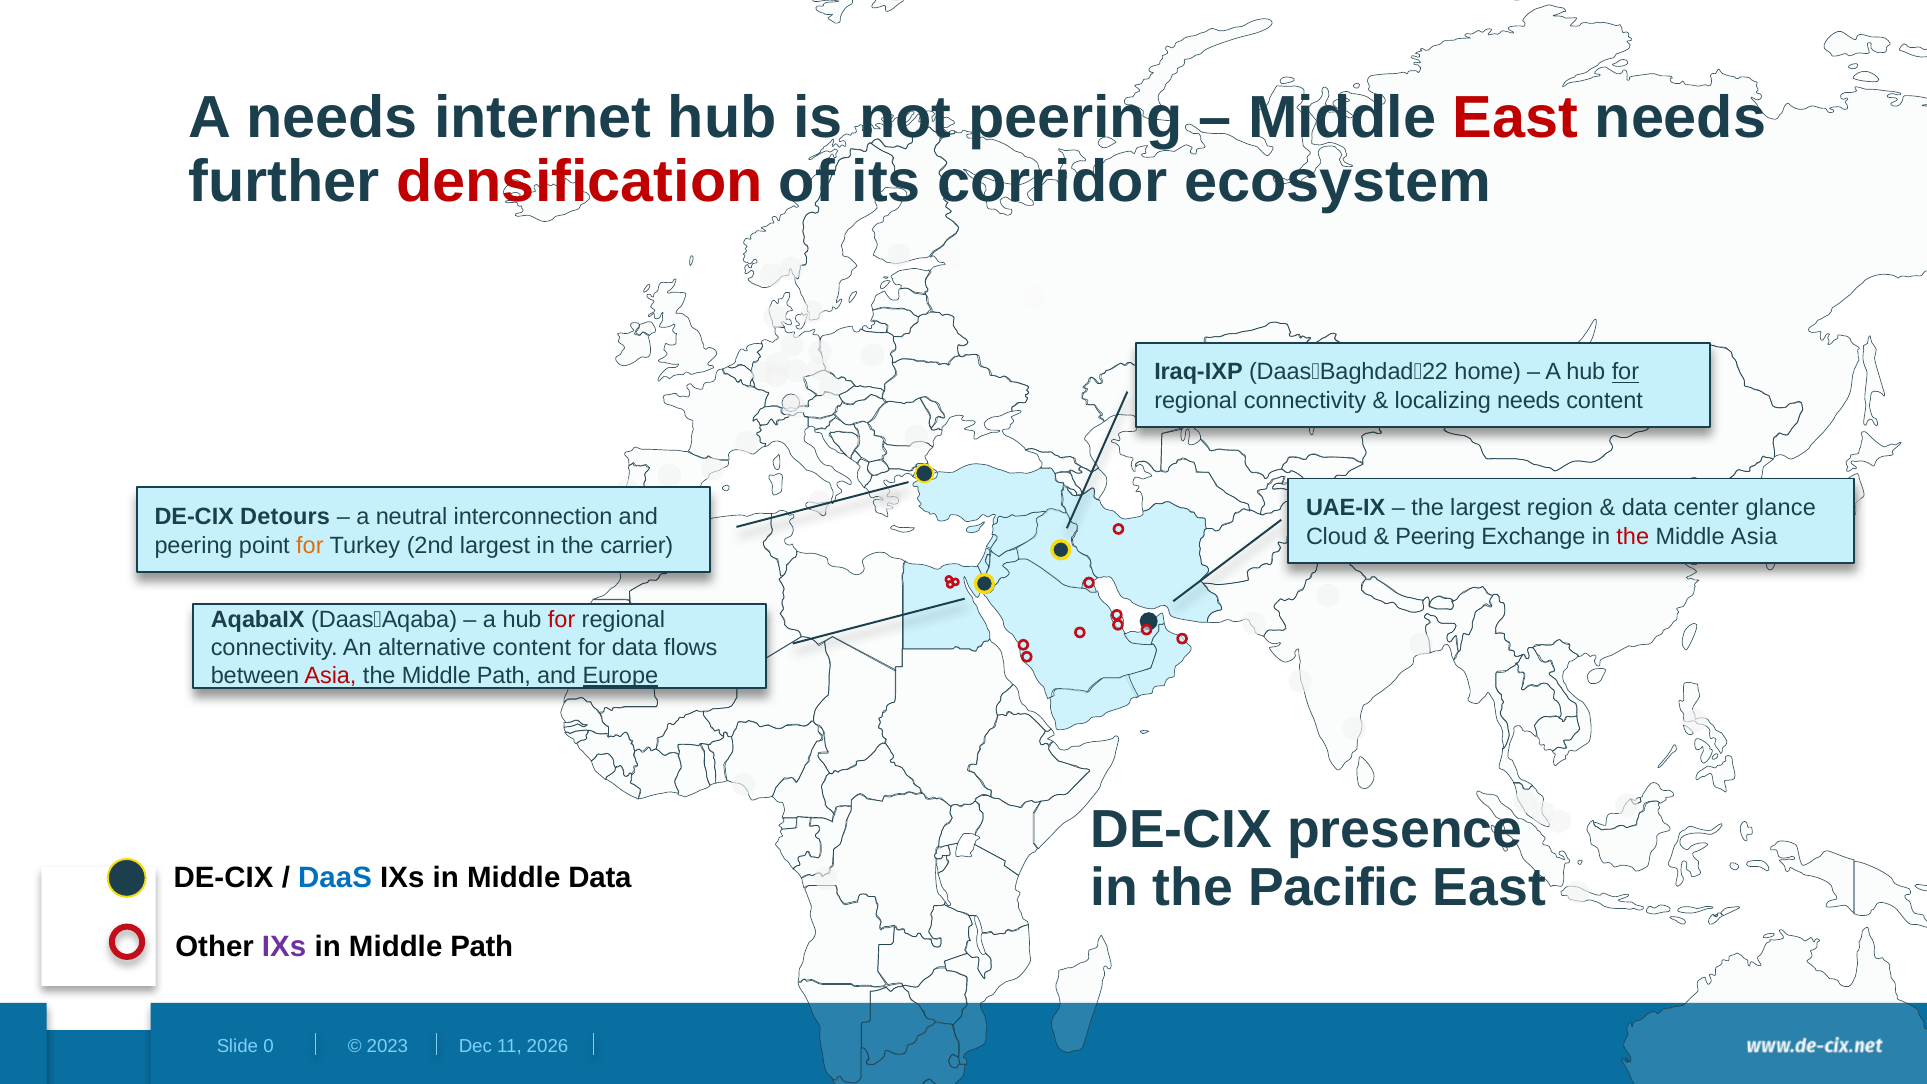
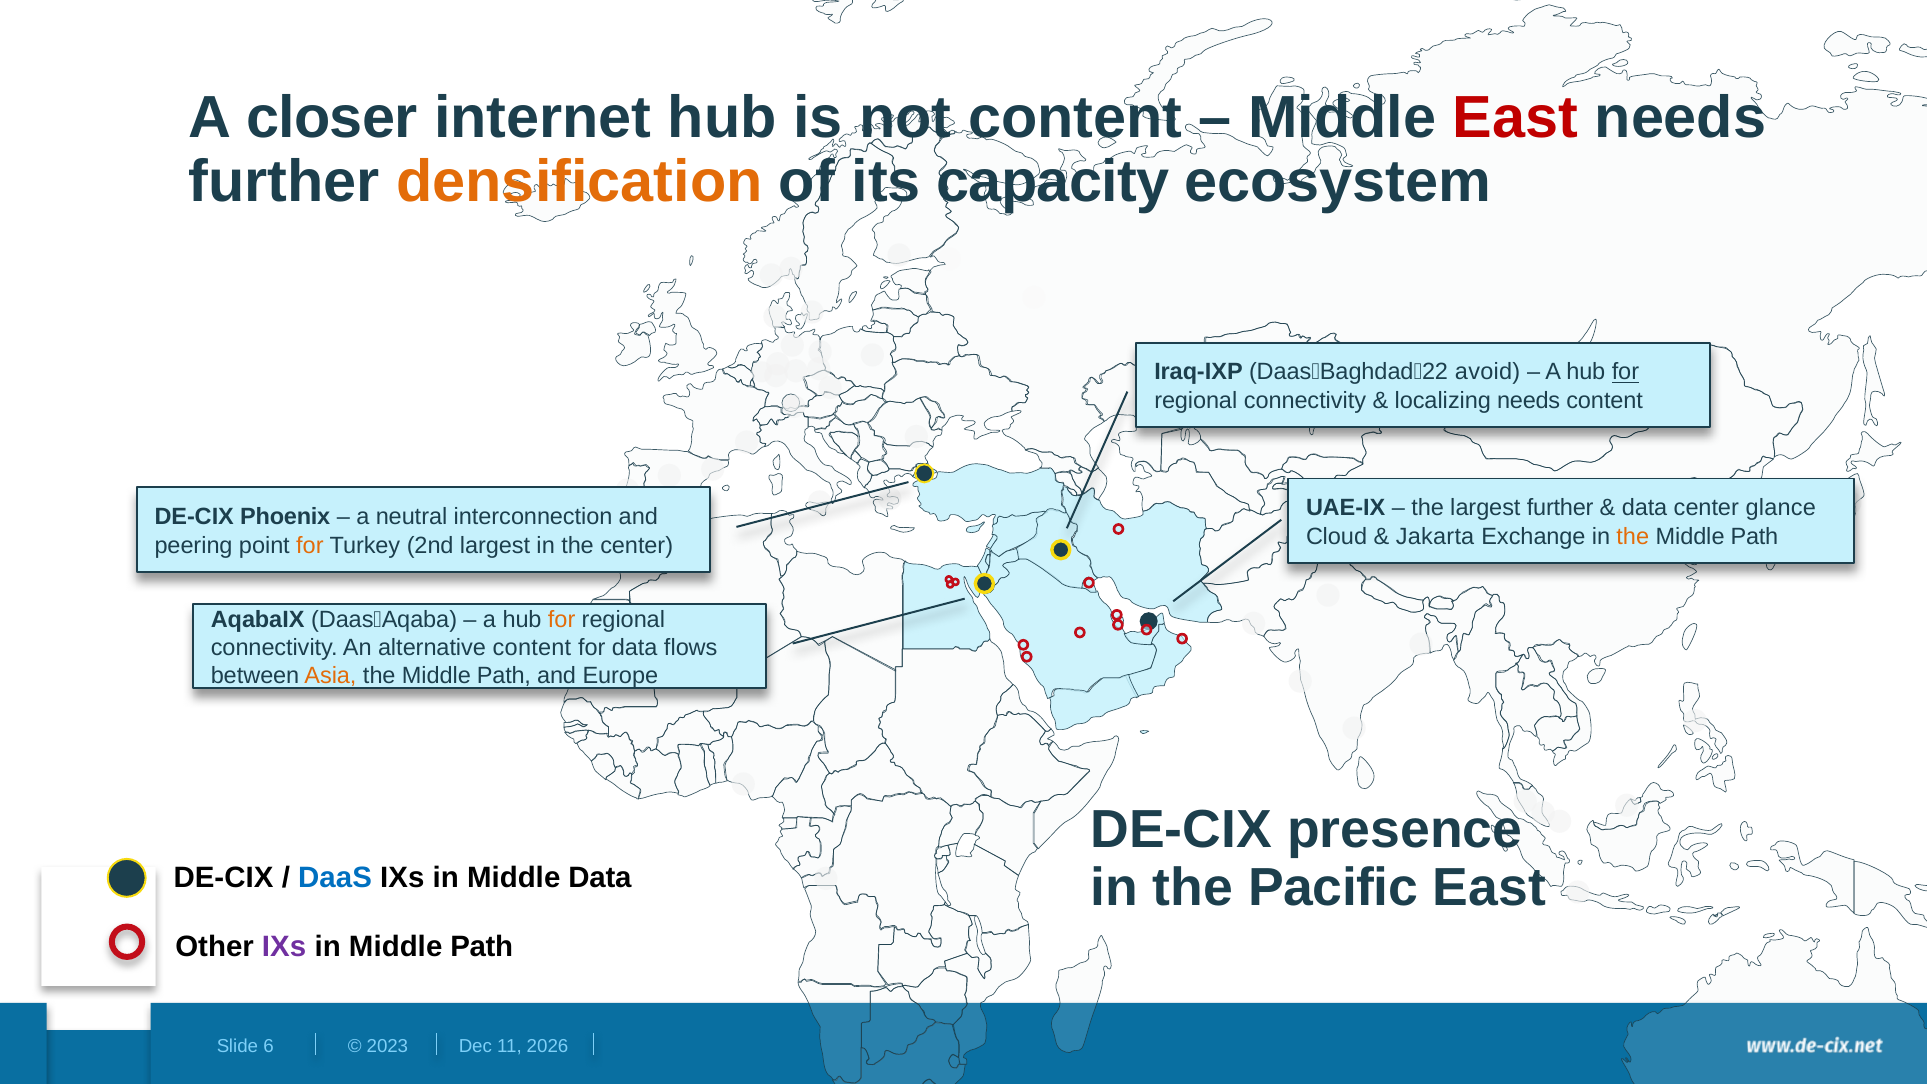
A needs: needs -> closer
not peering: peering -> content
densification colour: red -> orange
corridor: corridor -> capacity
home: home -> avoid
largest region: region -> further
Detours: Detours -> Phoenix
Peering at (1435, 536): Peering -> Jakarta
the at (1633, 536) colour: red -> orange
Asia at (1754, 536): Asia -> Path
the carrier: carrier -> center
for at (562, 620) colour: red -> orange
Asia at (330, 676) colour: red -> orange
Europe underline: present -> none
0: 0 -> 6
